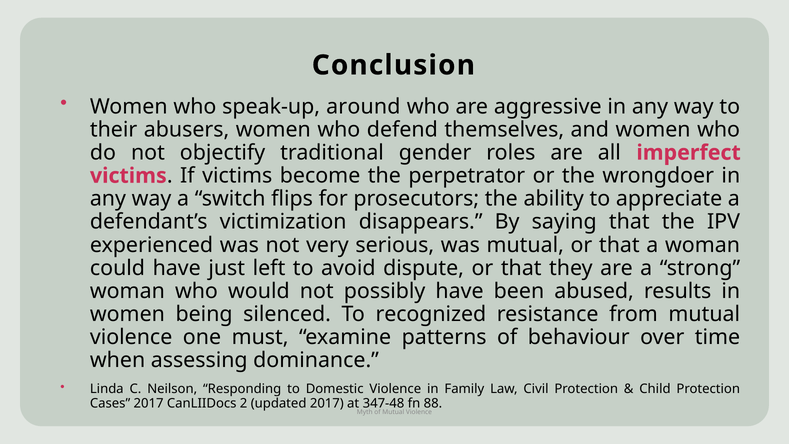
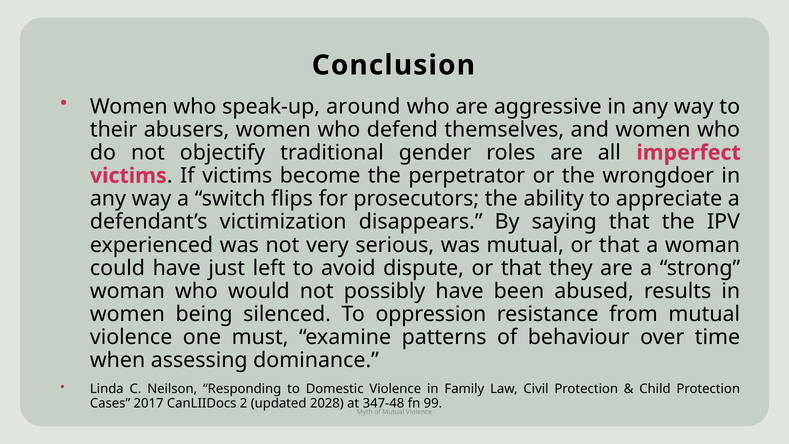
recognized: recognized -> oppression
updated 2017: 2017 -> 2028
88: 88 -> 99
